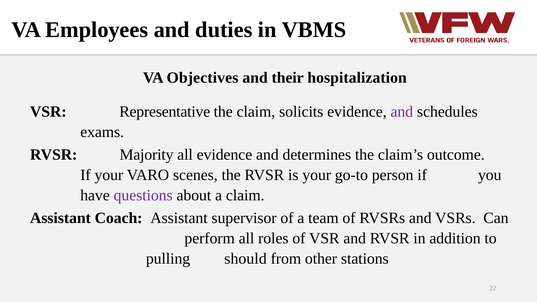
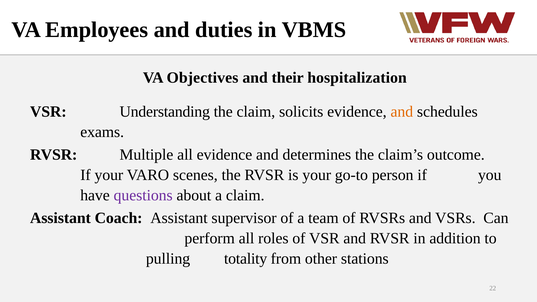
Representative: Representative -> Understanding
and at (402, 112) colour: purple -> orange
Majority: Majority -> Multiple
should: should -> totality
